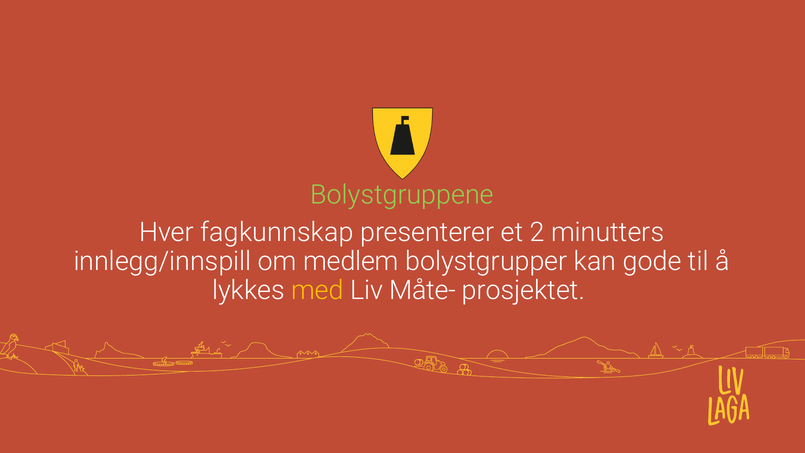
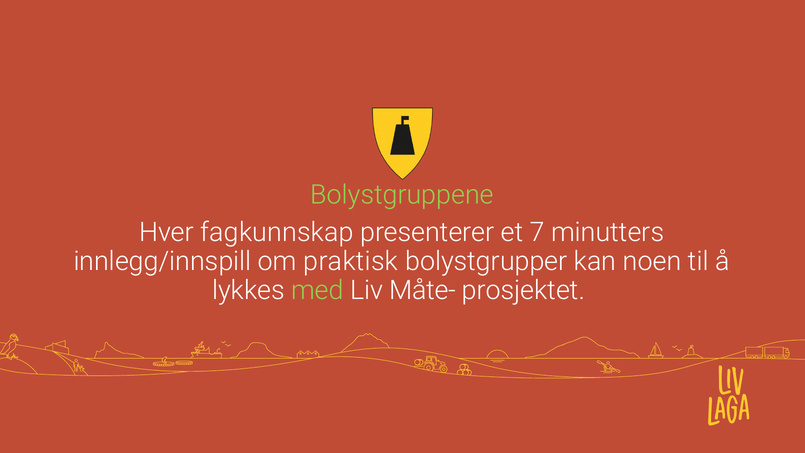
2: 2 -> 7
medlem: medlem -> praktisk
gode: gode -> noen
med colour: yellow -> light green
